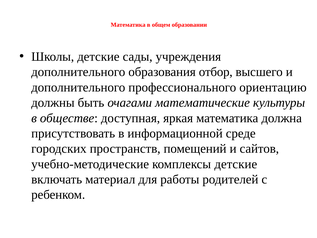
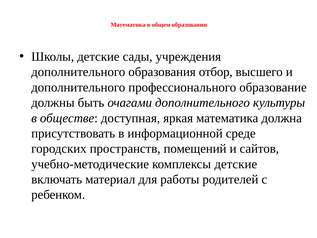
ориентацию: ориентацию -> образование
очагами математические: математические -> дополнительного
